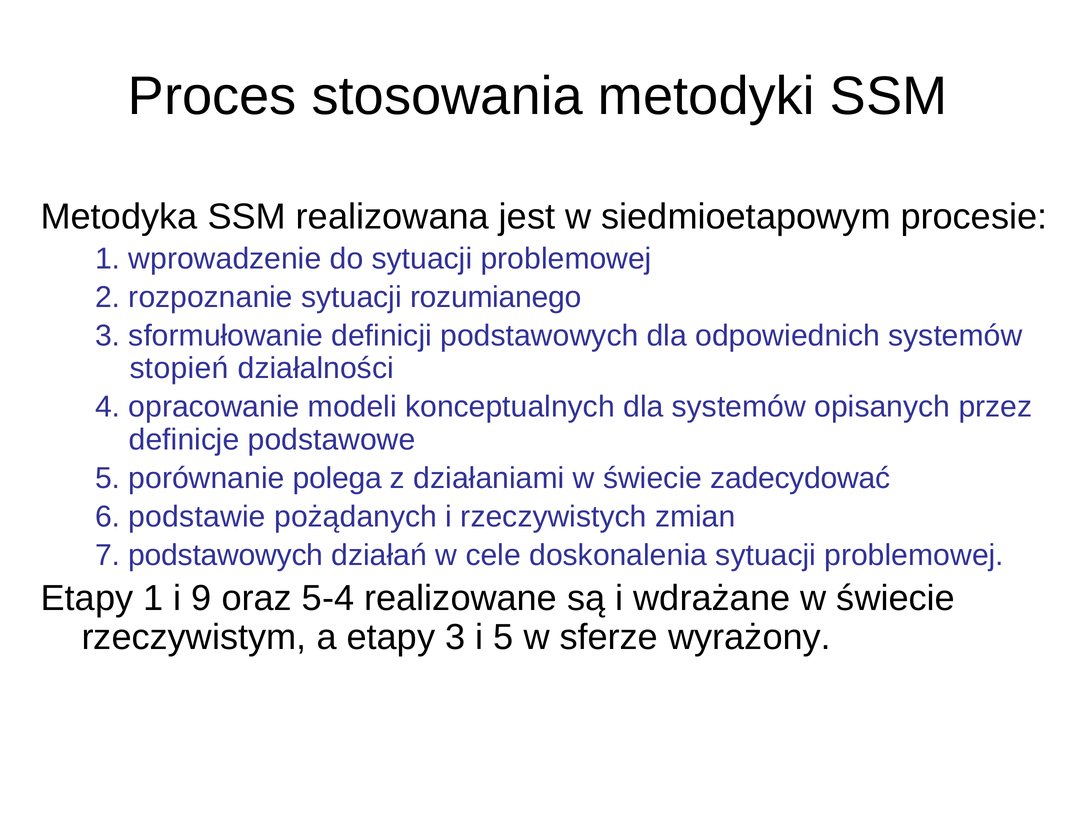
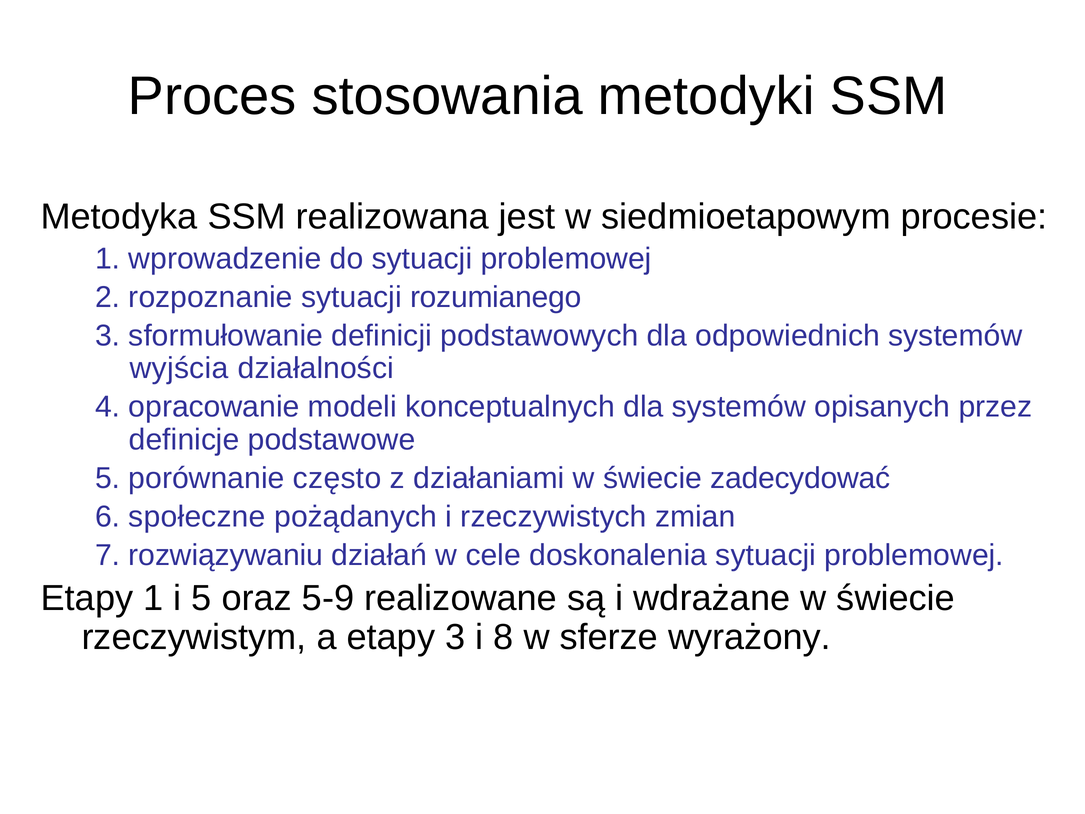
stopień: stopień -> wyjścia
polega: polega -> często
podstawie: podstawie -> społeczne
7 podstawowych: podstawowych -> rozwiązywaniu
i 9: 9 -> 5
5-4: 5-4 -> 5-9
i 5: 5 -> 8
